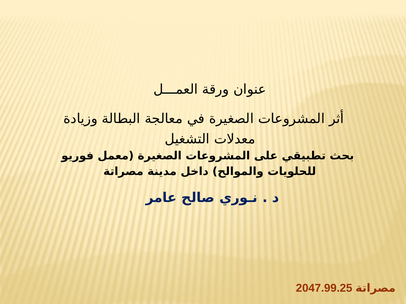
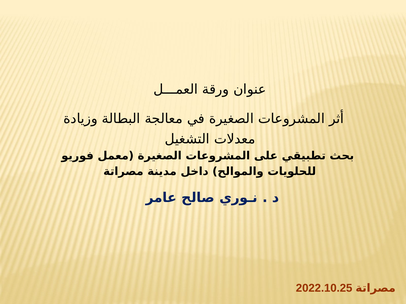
2047.99.25: 2047.99.25 -> 2022.10.25
